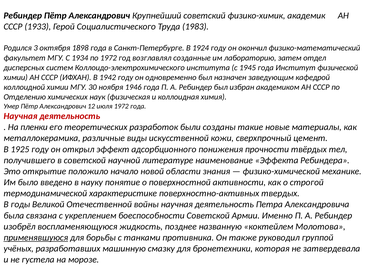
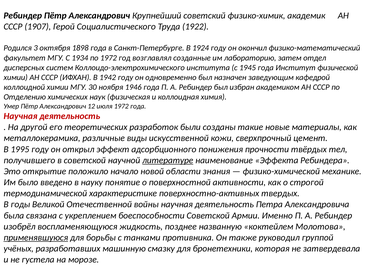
1933: 1933 -> 1907
1983: 1983 -> 1922
пленки: пленки -> другой
1925: 1925 -> 1995
литературе underline: none -> present
